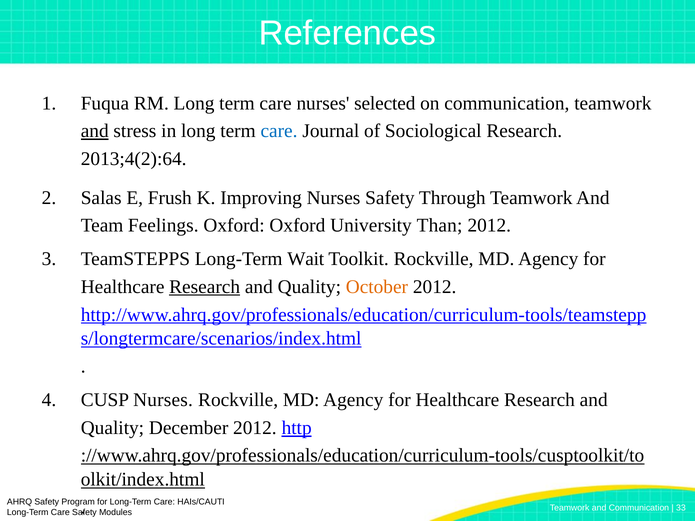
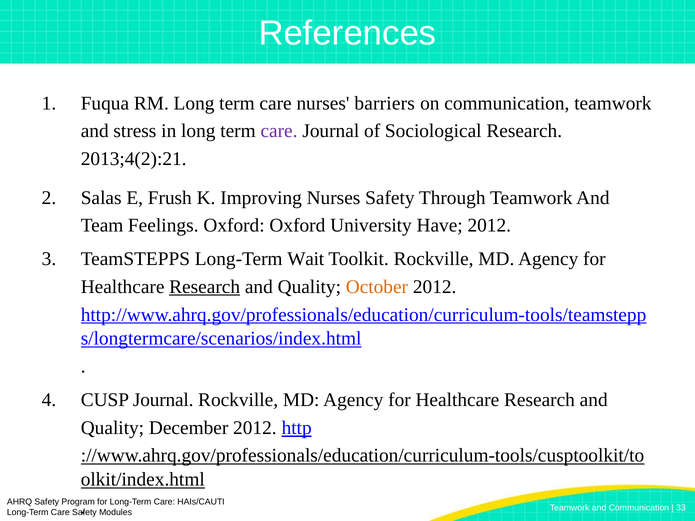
selected: selected -> barriers
and at (95, 131) underline: present -> none
care at (279, 131) colour: blue -> purple
2013;4(2):64: 2013;4(2):64 -> 2013;4(2):21
Than: Than -> Have
CUSP Nurses: Nurses -> Journal
